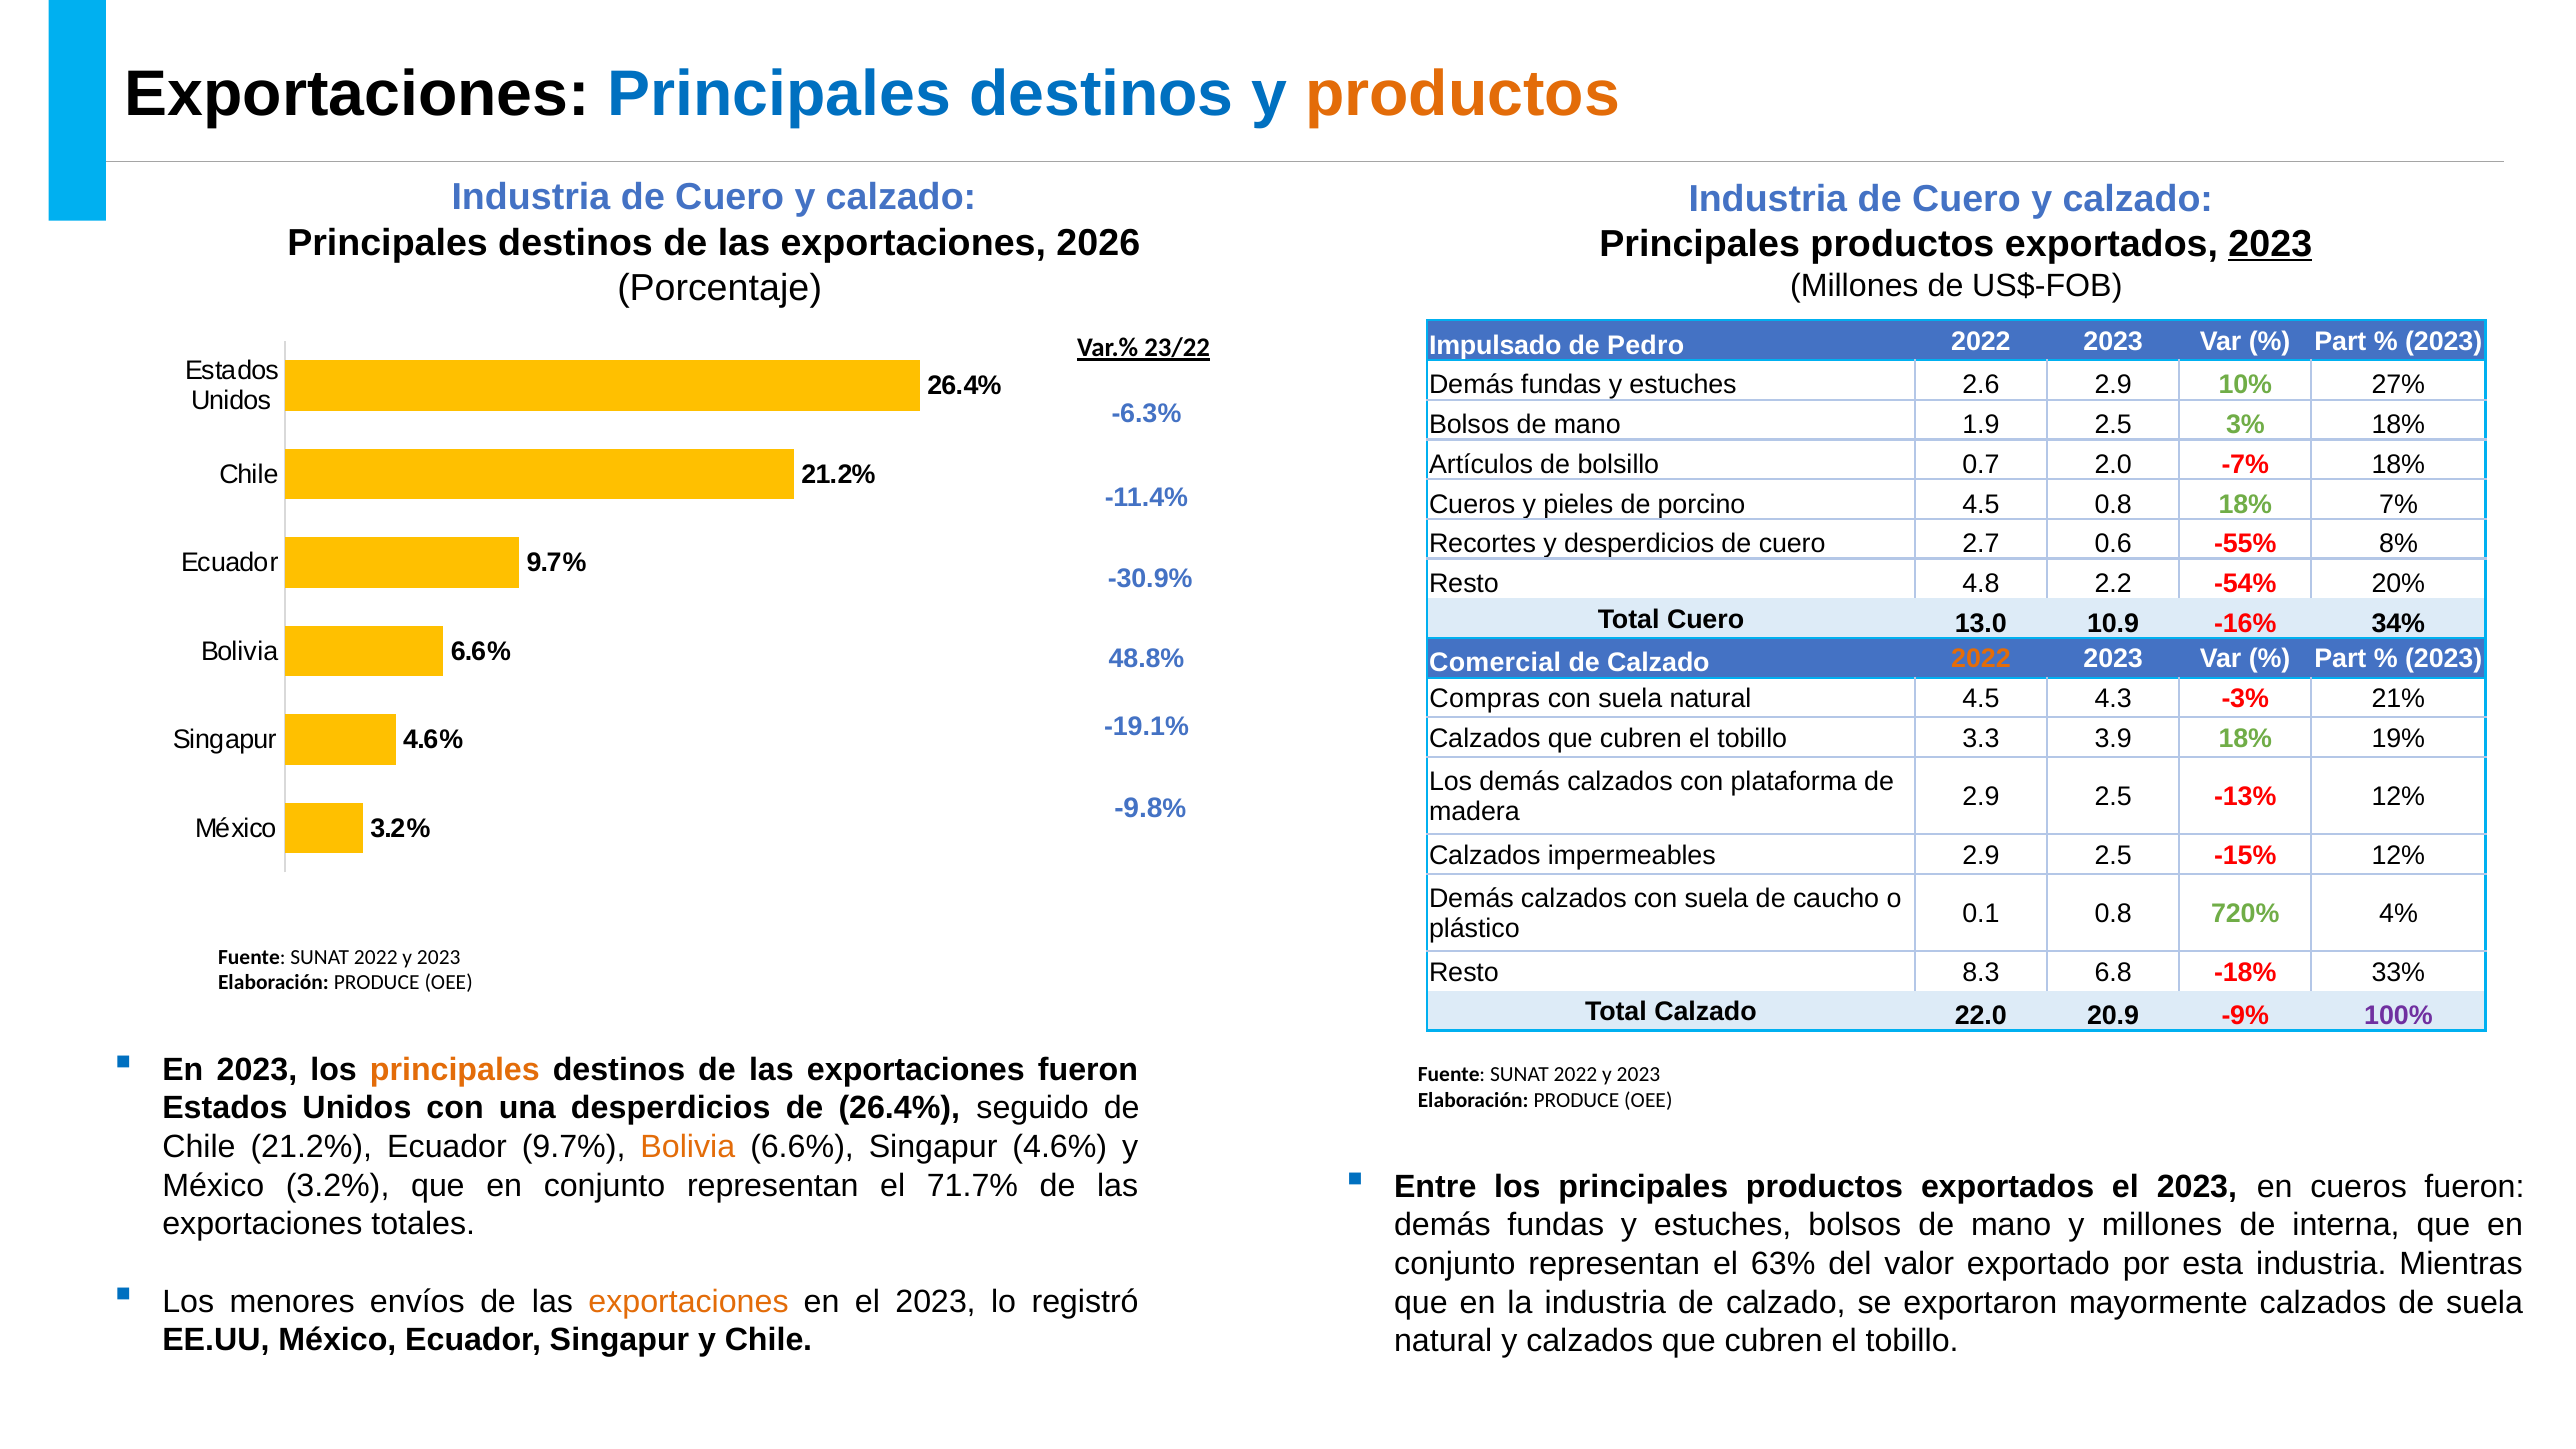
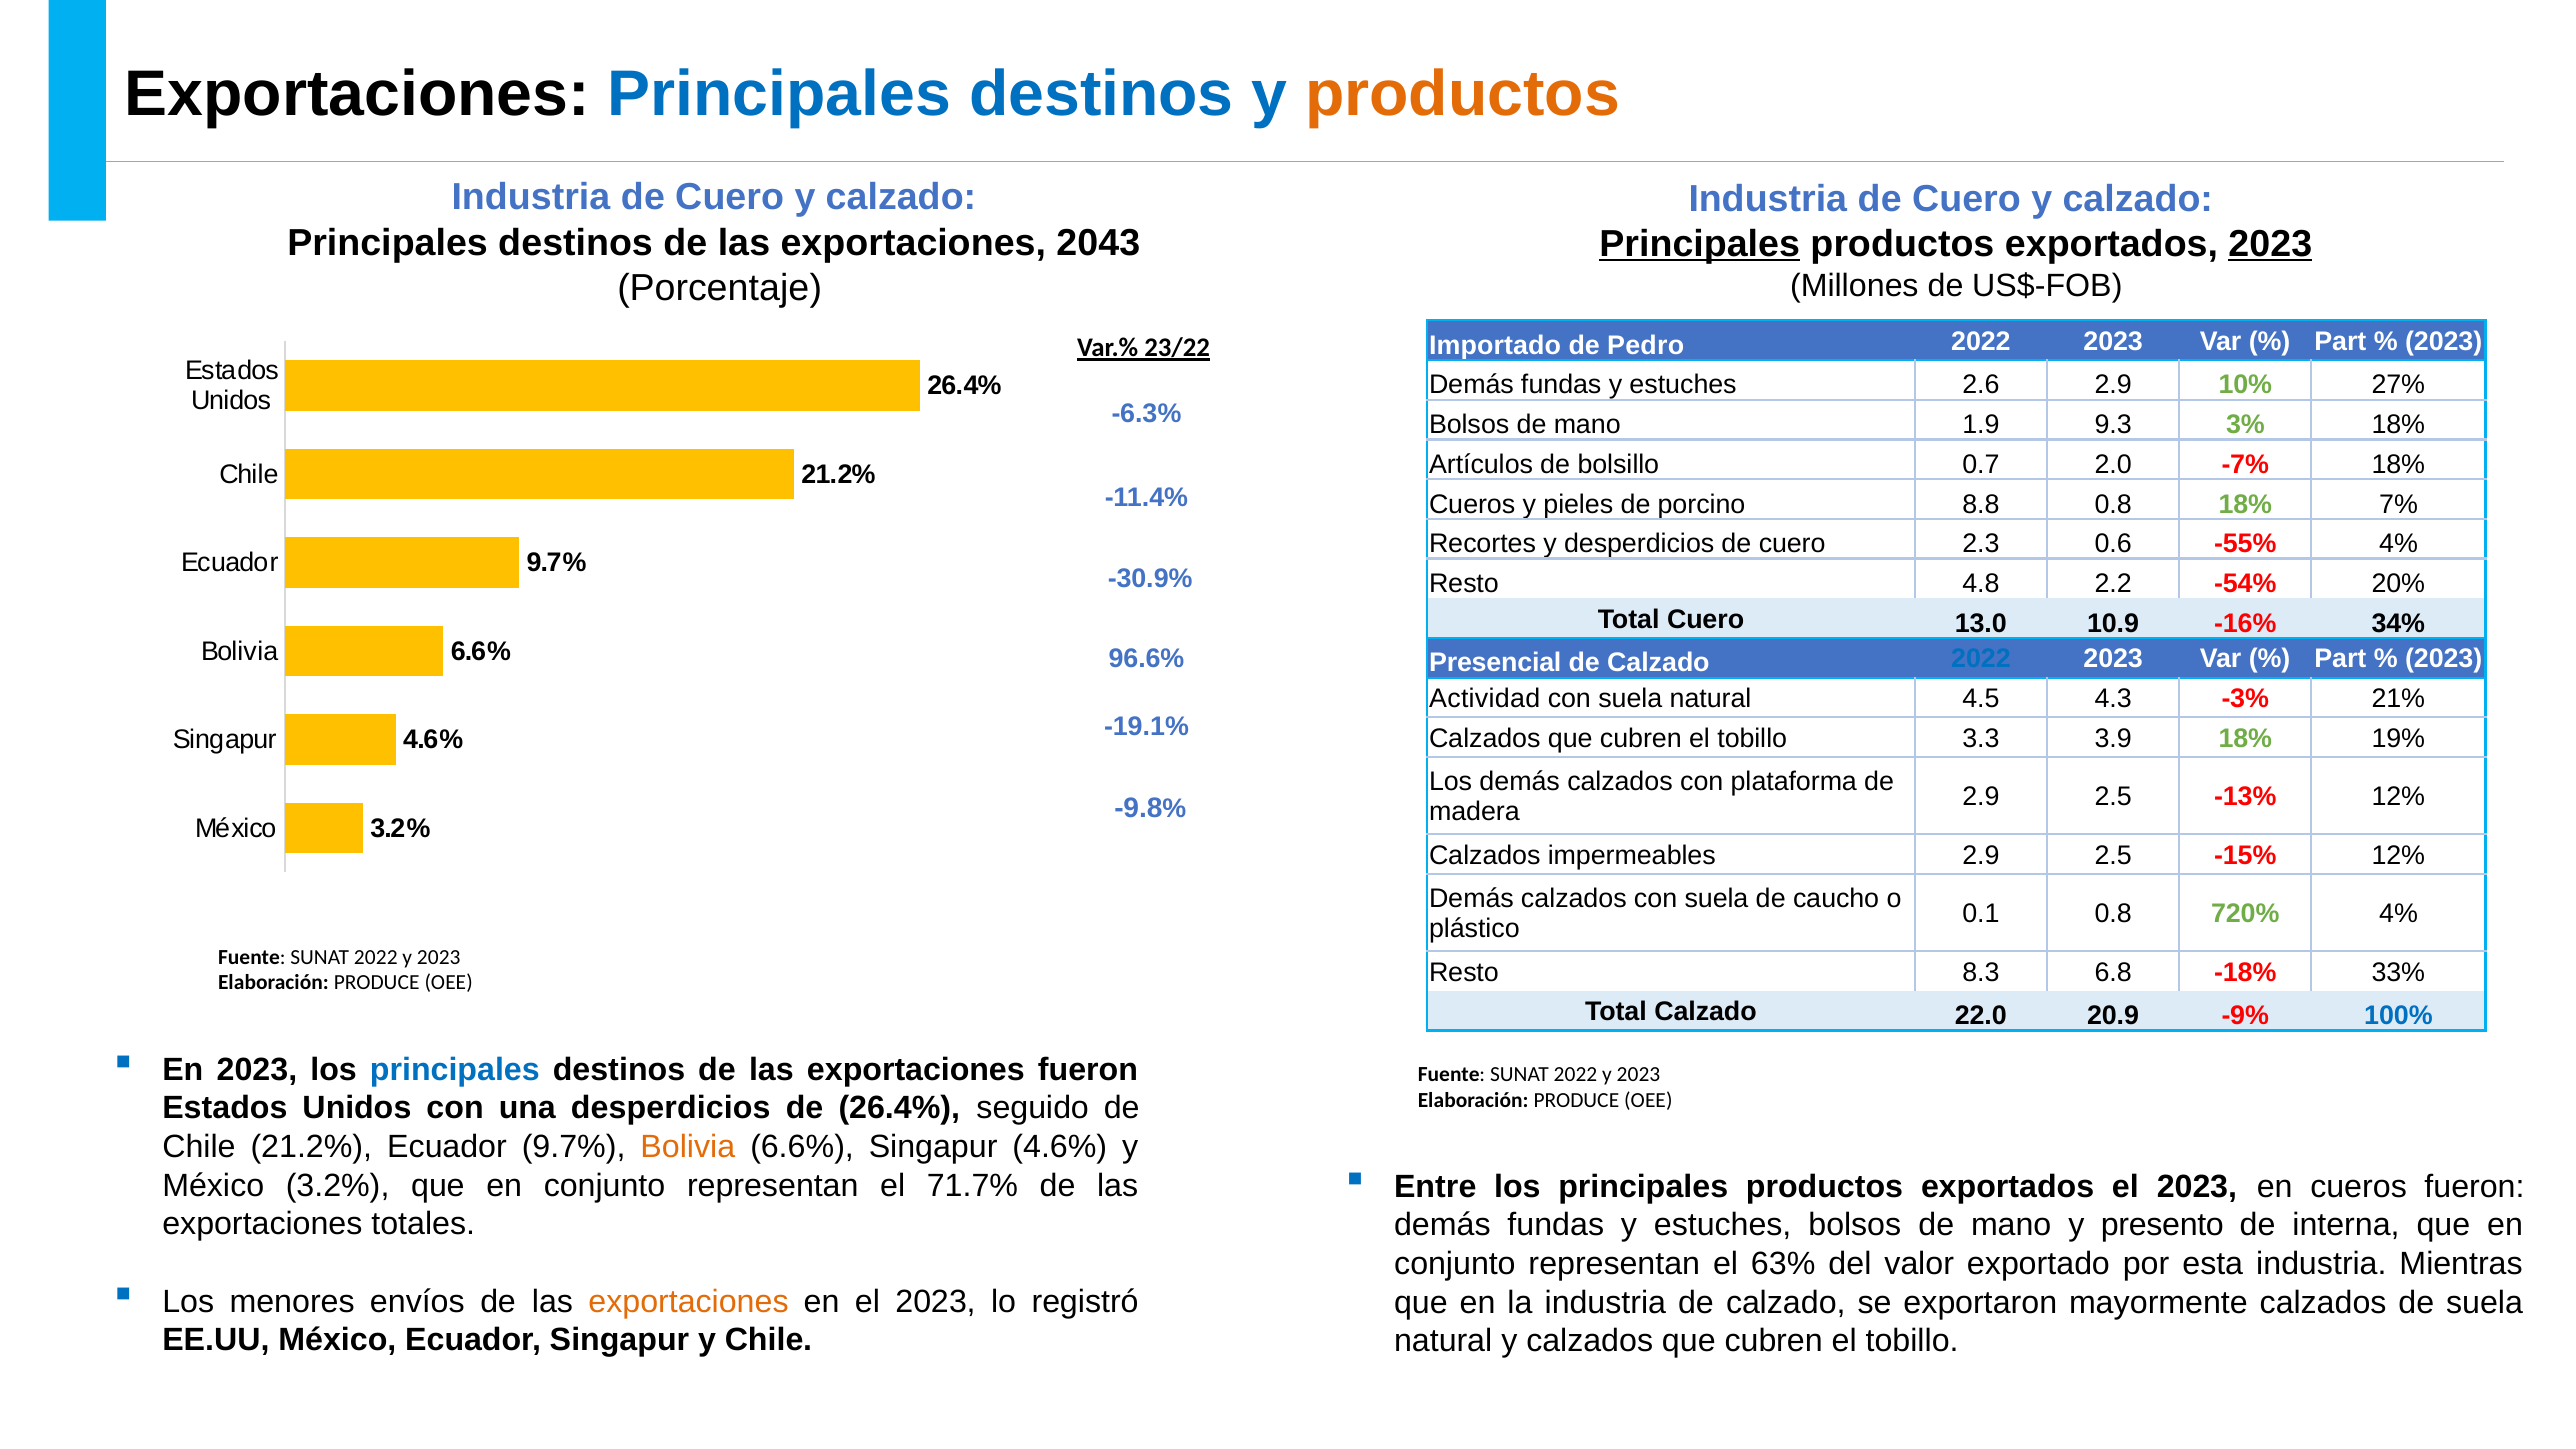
2026: 2026 -> 2043
Principales at (1700, 244) underline: none -> present
Impulsado: Impulsado -> Importado
1.9 2.5: 2.5 -> 9.3
porcino 4.5: 4.5 -> 8.8
2.7: 2.7 -> 2.3
-55% 8%: 8% -> 4%
48.8%: 48.8% -> 96.6%
Comercial: Comercial -> Presencial
2022 at (1981, 659) colour: orange -> blue
Compras: Compras -> Actividad
100% colour: purple -> blue
principales at (455, 1070) colour: orange -> blue
y millones: millones -> presento
